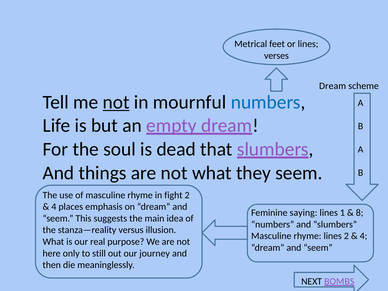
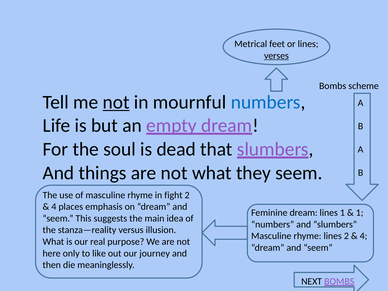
verses underline: none -> present
Dream at (333, 86): Dream -> Bombs
Feminine saying: saying -> dream
8 at (360, 213): 8 -> 1
still: still -> like
